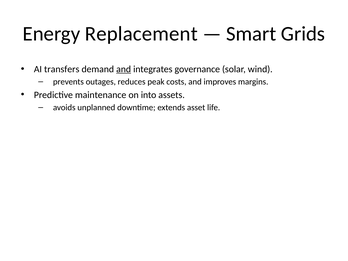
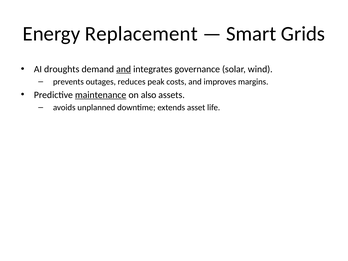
transfers: transfers -> droughts
maintenance underline: none -> present
into: into -> also
